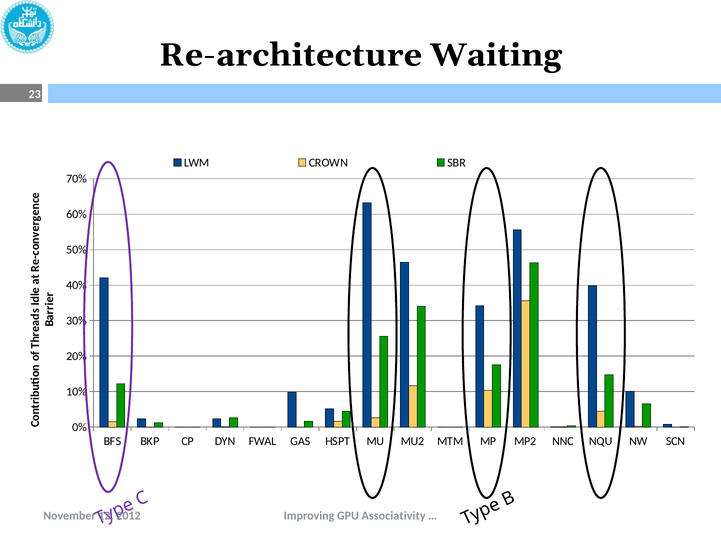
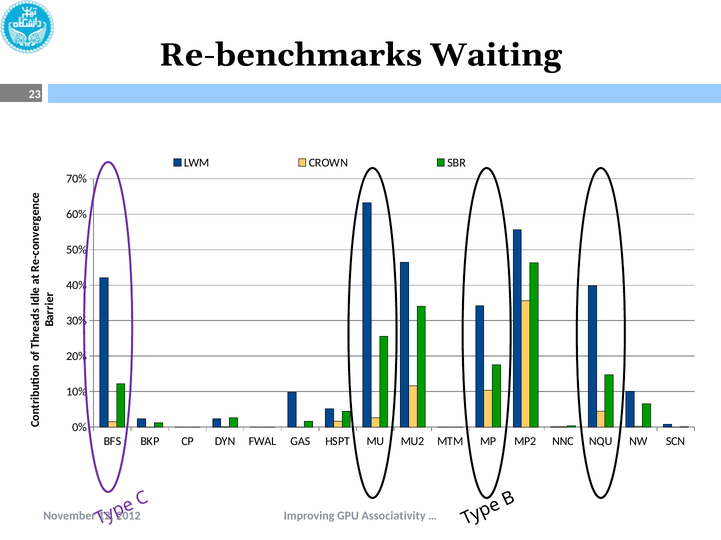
Re-architecture: Re-architecture -> Re-benchmarks
